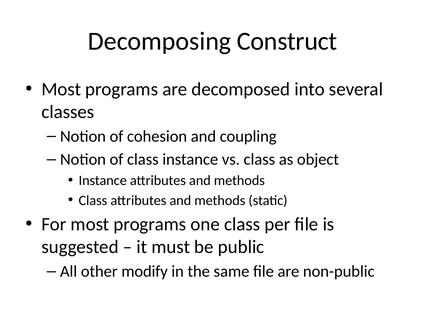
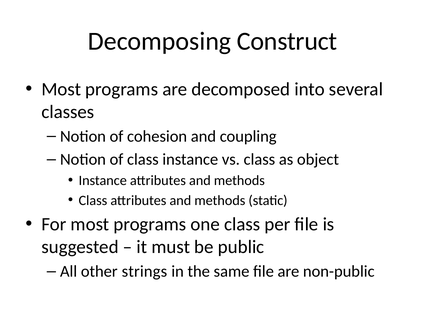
modify: modify -> strings
